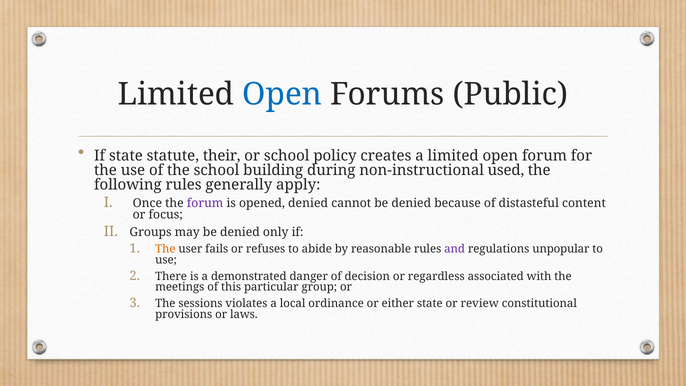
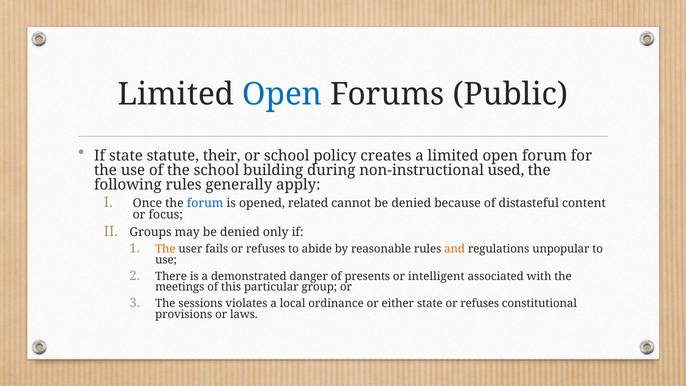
forum at (205, 203) colour: purple -> blue
opened denied: denied -> related
and colour: purple -> orange
decision: decision -> presents
regardless: regardless -> intelligent
state or review: review -> refuses
